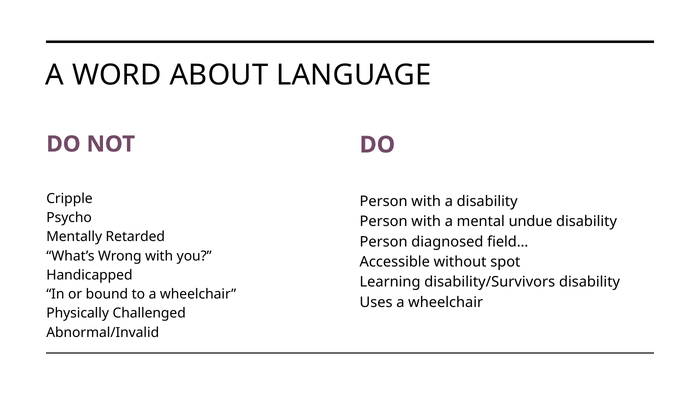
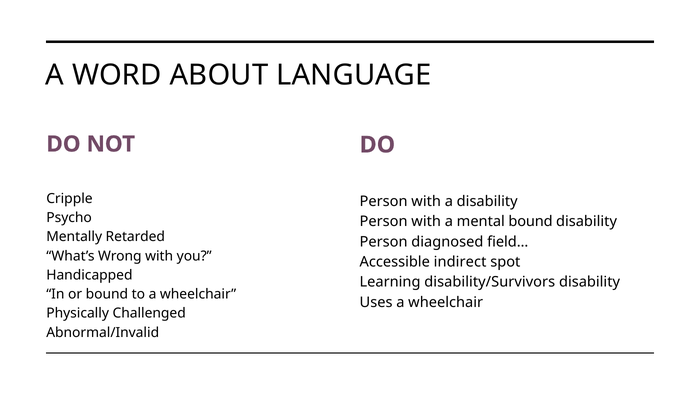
mental undue: undue -> bound
without: without -> indirect
